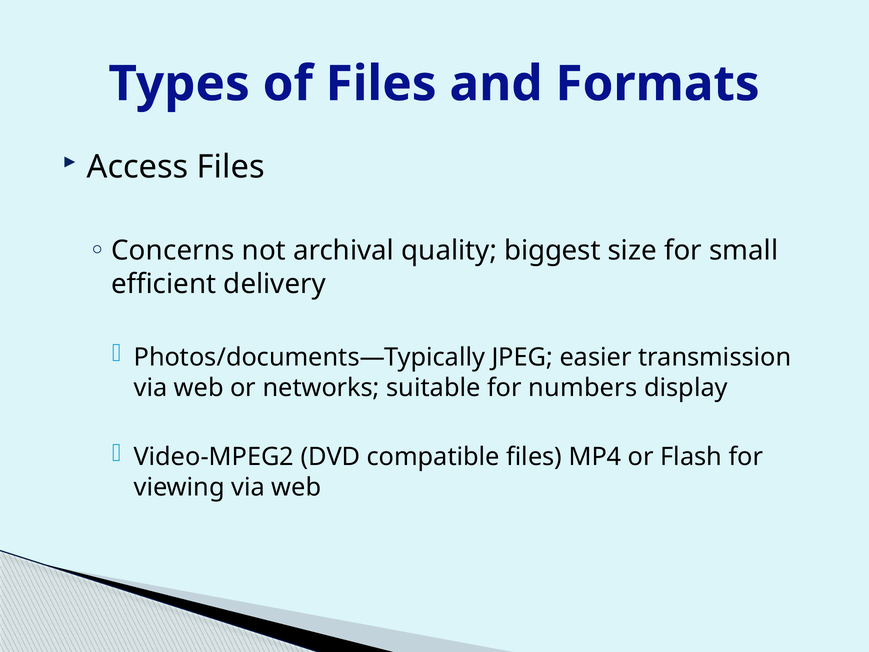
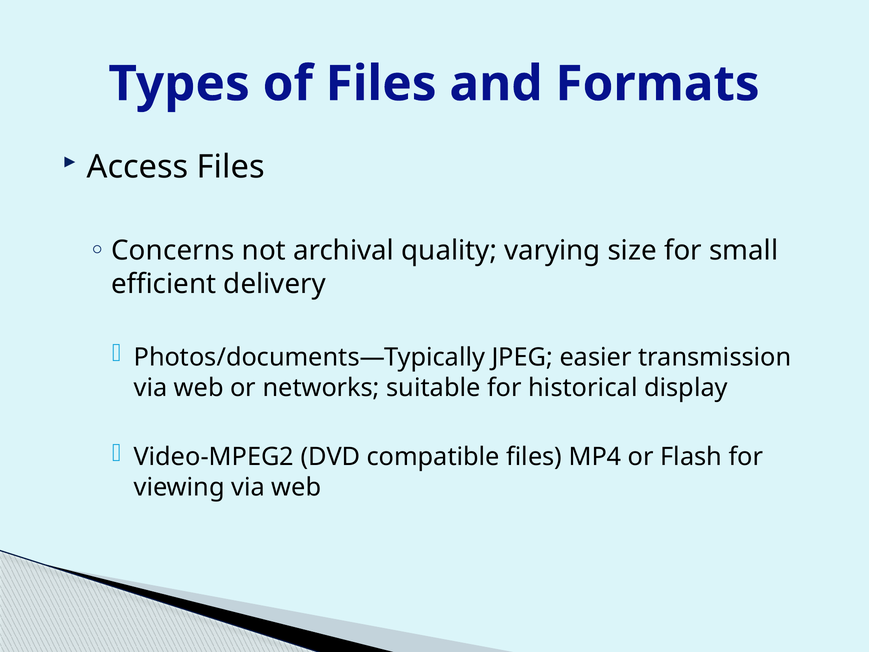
biggest: biggest -> varying
numbers: numbers -> historical
